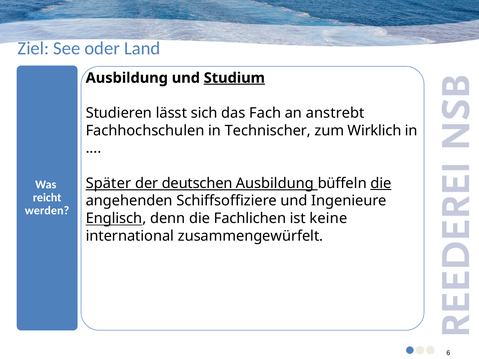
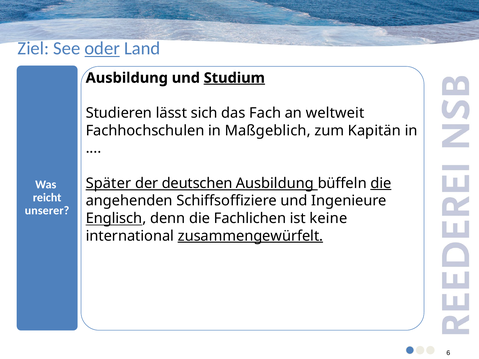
oder underline: none -> present
anstrebt: anstrebt -> weltweit
Technischer: Technischer -> Maßgeblich
Wirklich: Wirklich -> Kapitän
werden: werden -> unserer
zusammengewürfelt underline: none -> present
